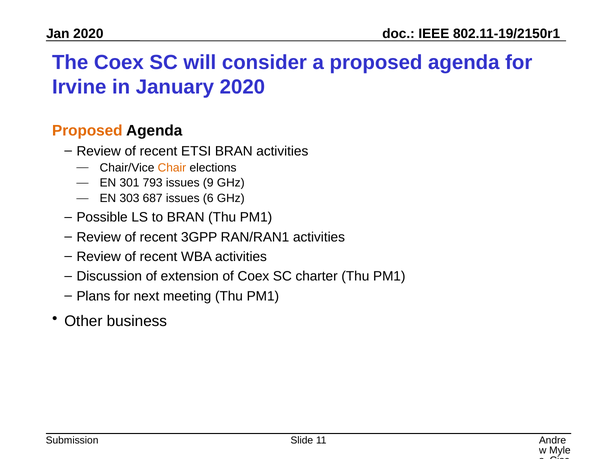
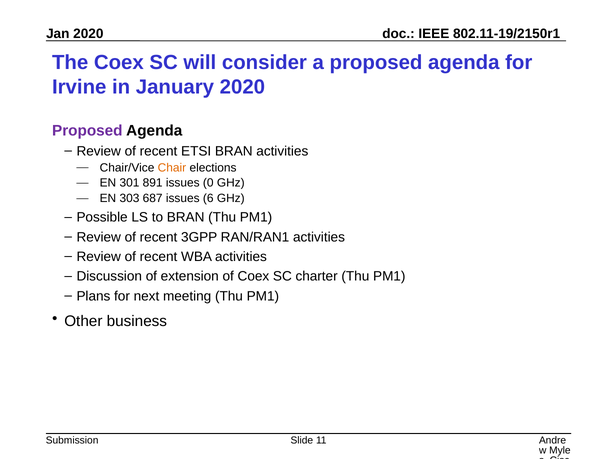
Proposed at (87, 131) colour: orange -> purple
793: 793 -> 891
9: 9 -> 0
